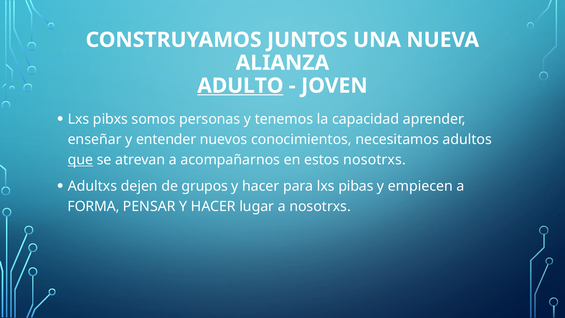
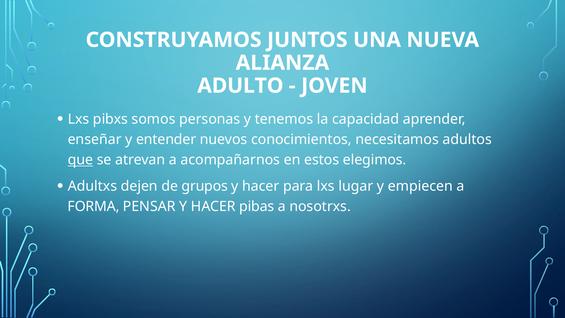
ADULTO underline: present -> none
estos nosotrxs: nosotrxs -> elegimos
pibas: pibas -> lugar
lugar: lugar -> pibas
